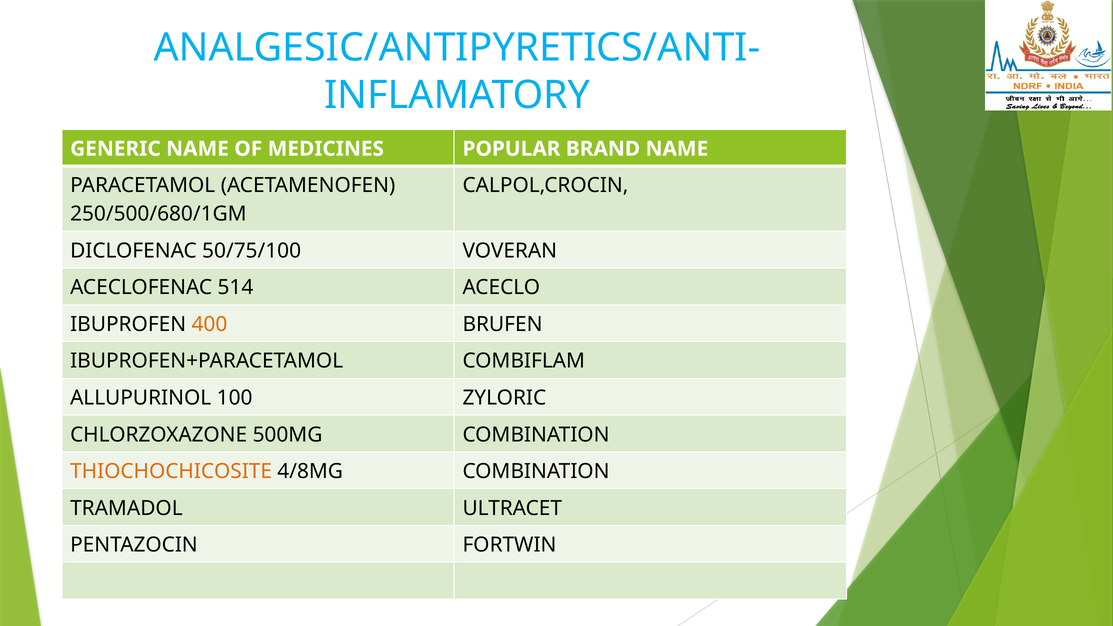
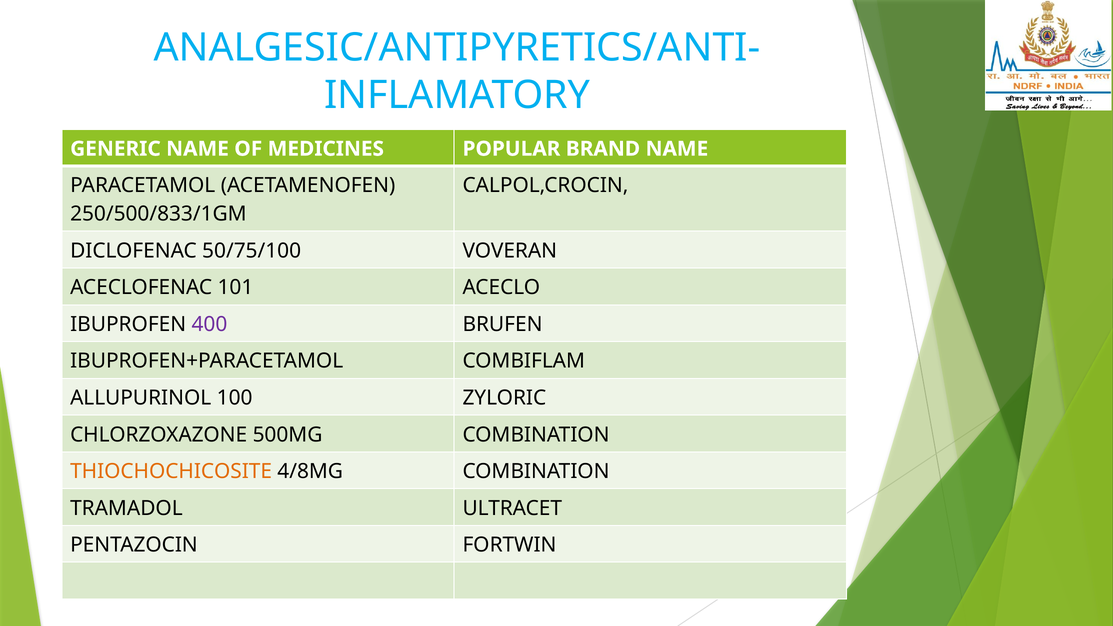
250/500/680/1GM: 250/500/680/1GM -> 250/500/833/1GM
514: 514 -> 101
400 colour: orange -> purple
